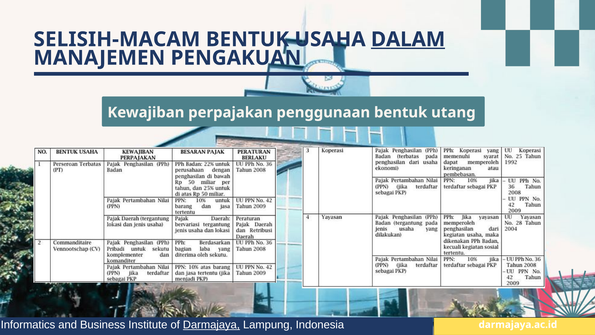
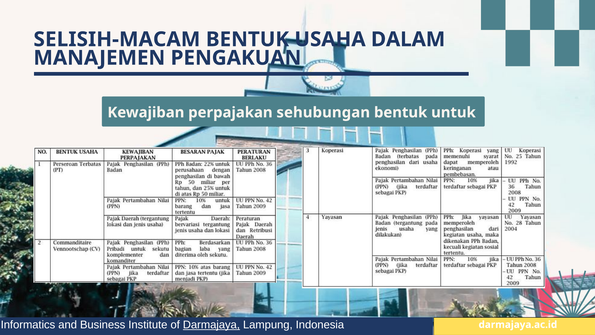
DALAM underline: present -> none
penggunaan: penggunaan -> sehubungan
utang: utang -> untuk
